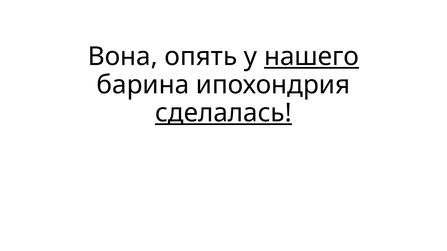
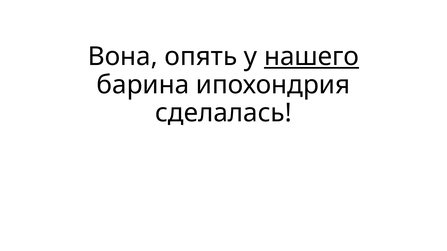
сделалась underline: present -> none
